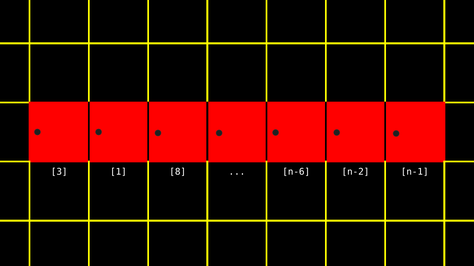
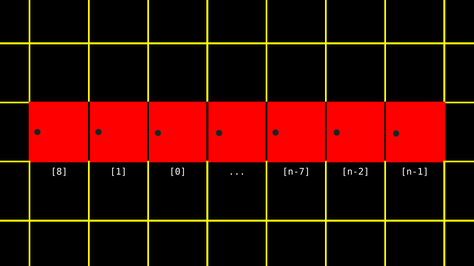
3: 3 -> 8
8: 8 -> 0
n-6: n-6 -> n-7
